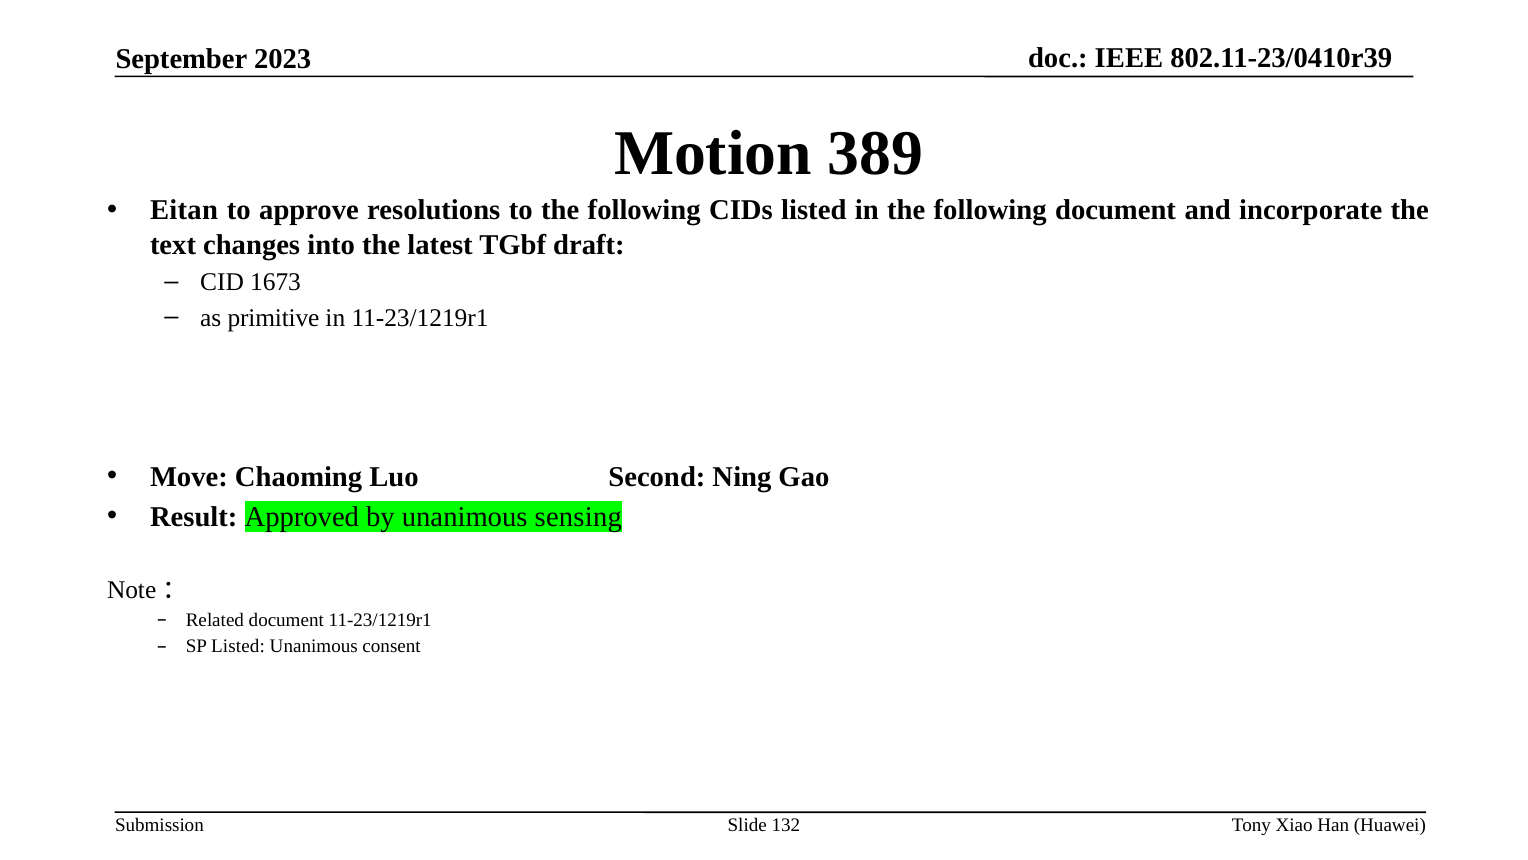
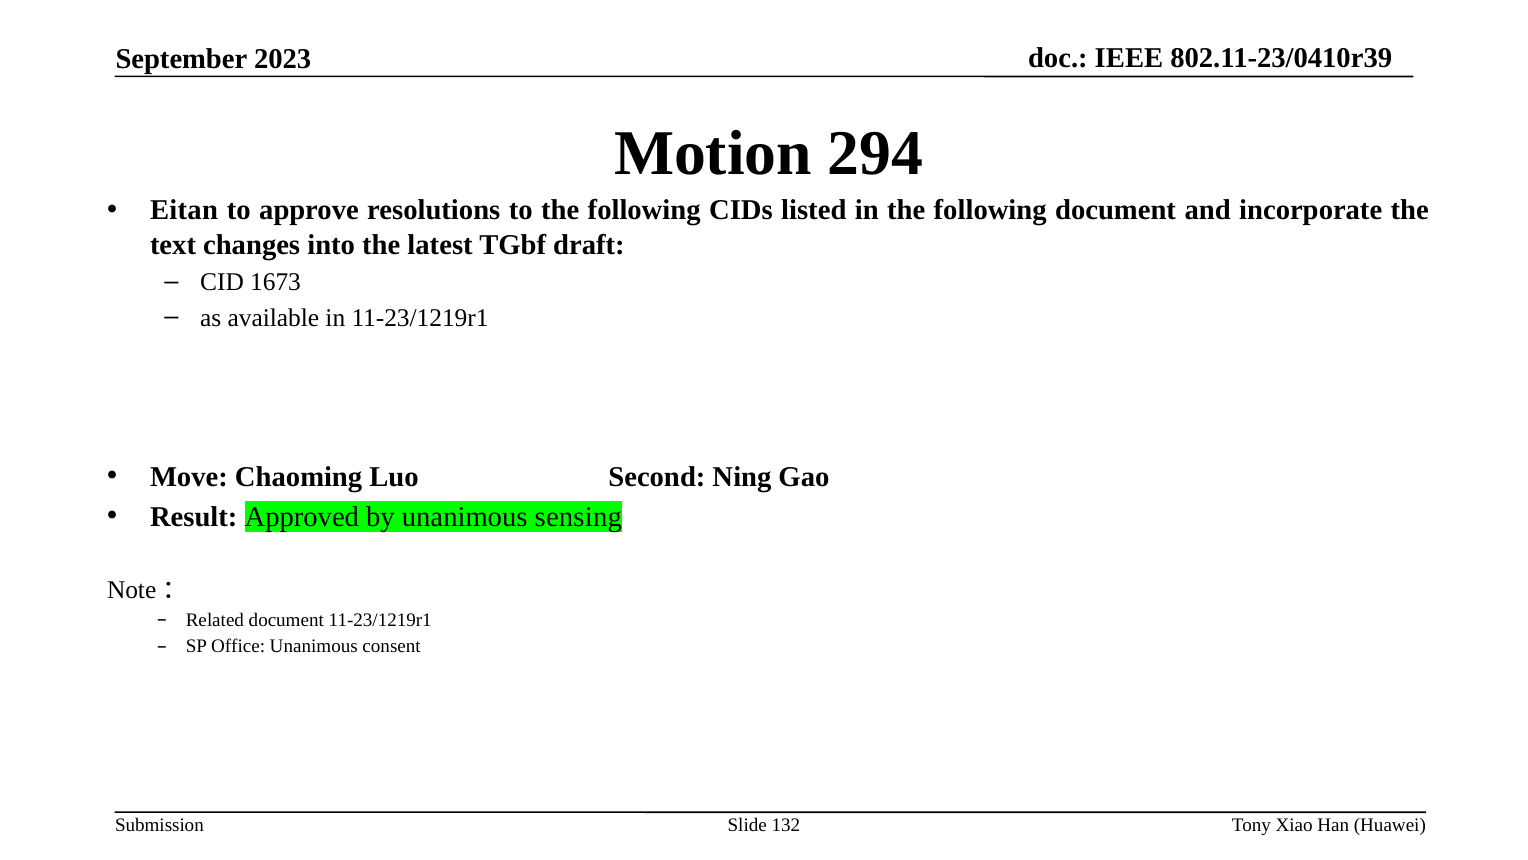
389: 389 -> 294
primitive: primitive -> available
SP Listed: Listed -> Office
